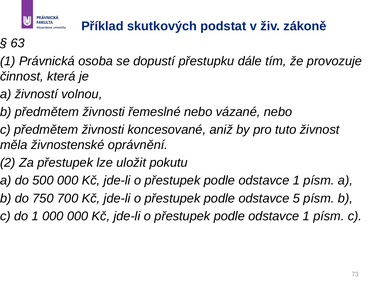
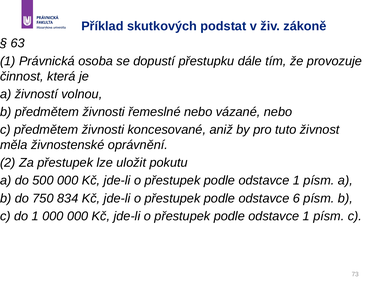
700: 700 -> 834
5: 5 -> 6
